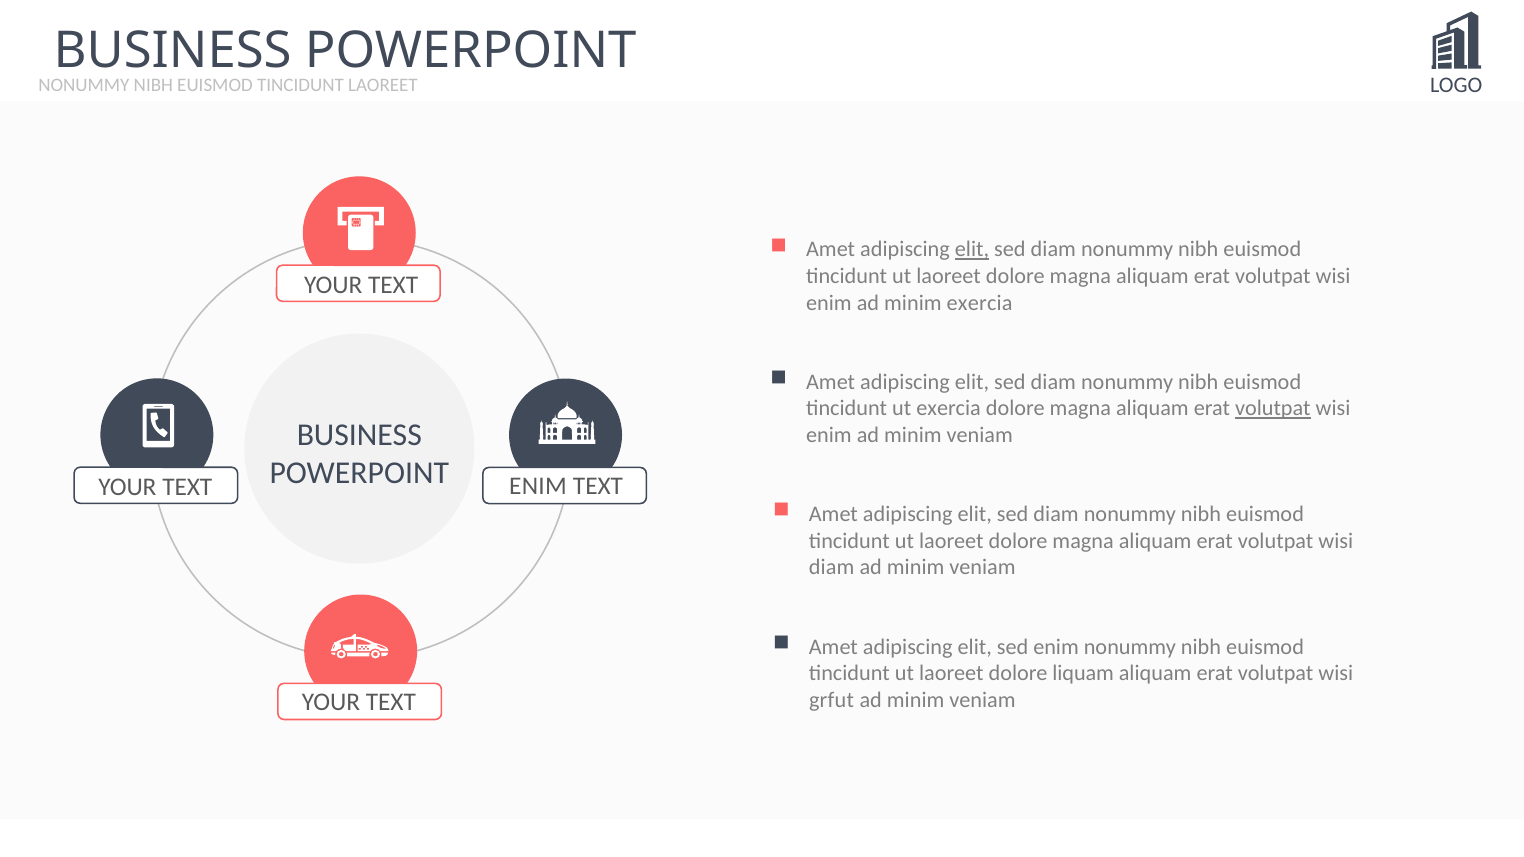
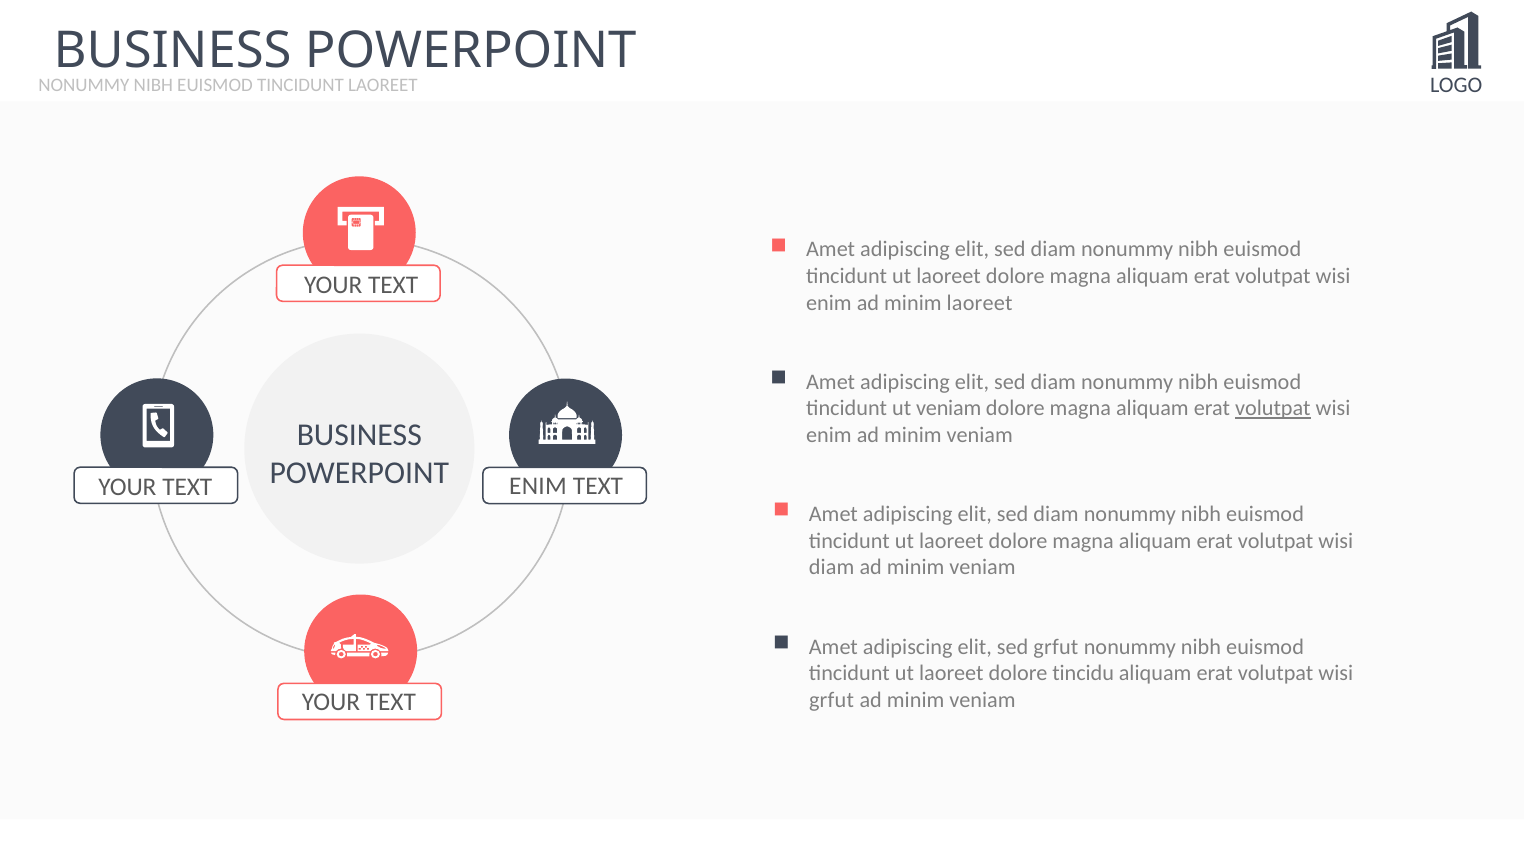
elit at (972, 249) underline: present -> none
minim exercia: exercia -> laoreet
ut exercia: exercia -> veniam
sed enim: enim -> grfut
liquam: liquam -> tincidu
